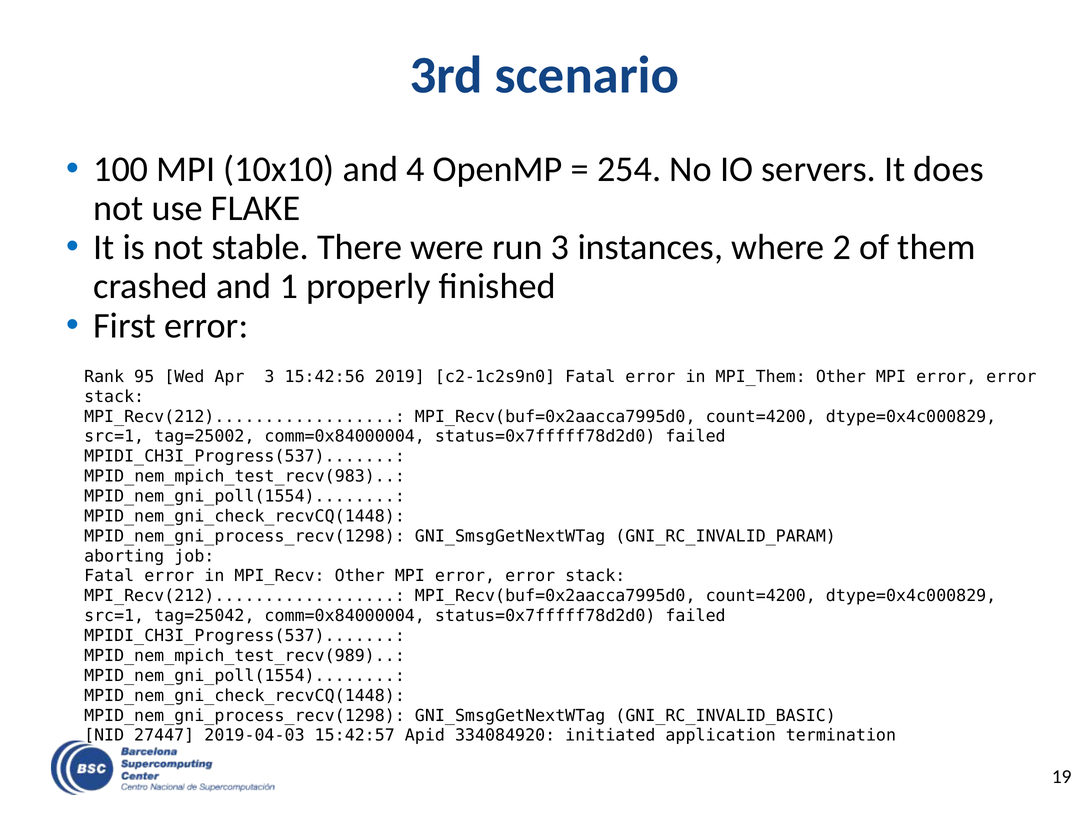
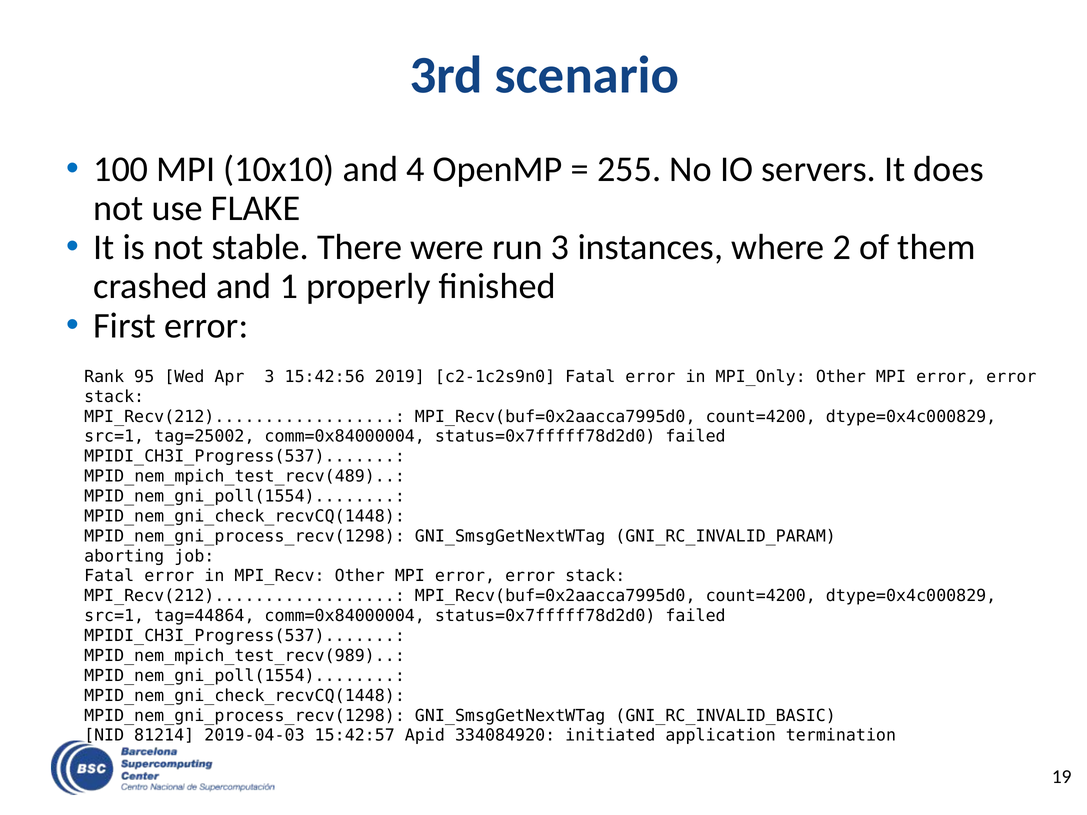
254: 254 -> 255
MPI_Them: MPI_Them -> MPI_Only
MPID_nem_mpich_test_recv(983: MPID_nem_mpich_test_recv(983 -> MPID_nem_mpich_test_recv(489
tag=25042: tag=25042 -> tag=44864
27447: 27447 -> 81214
